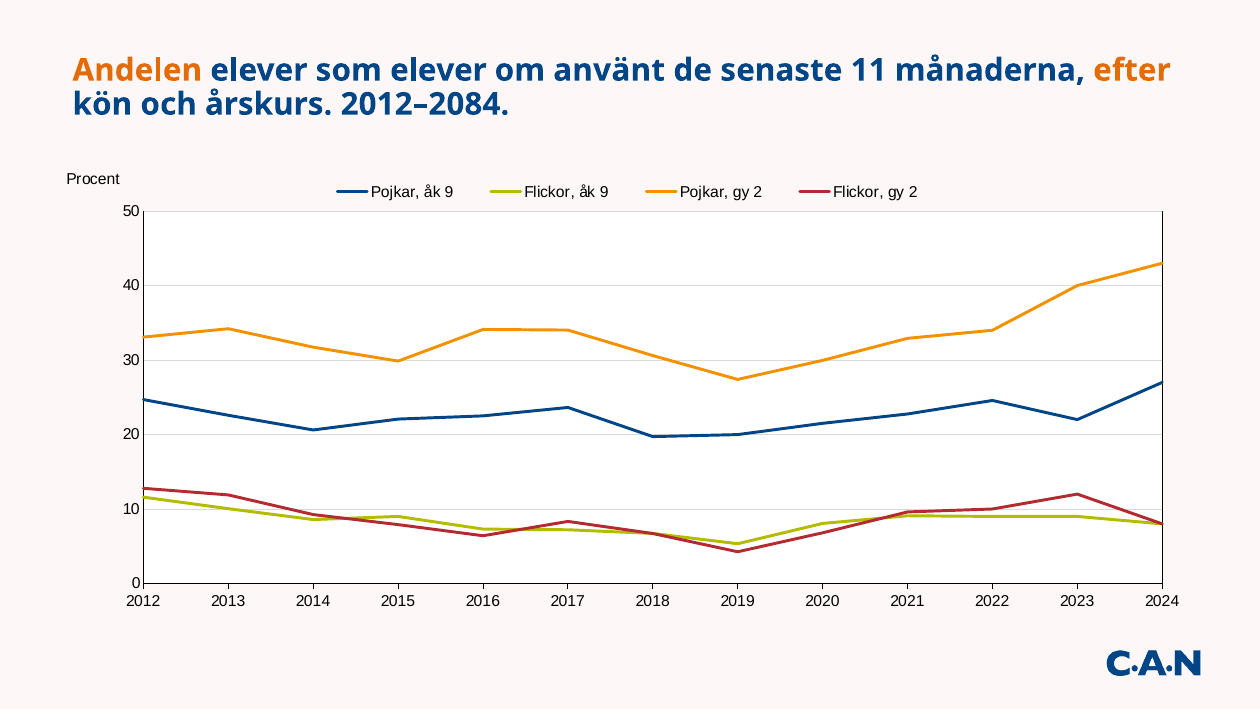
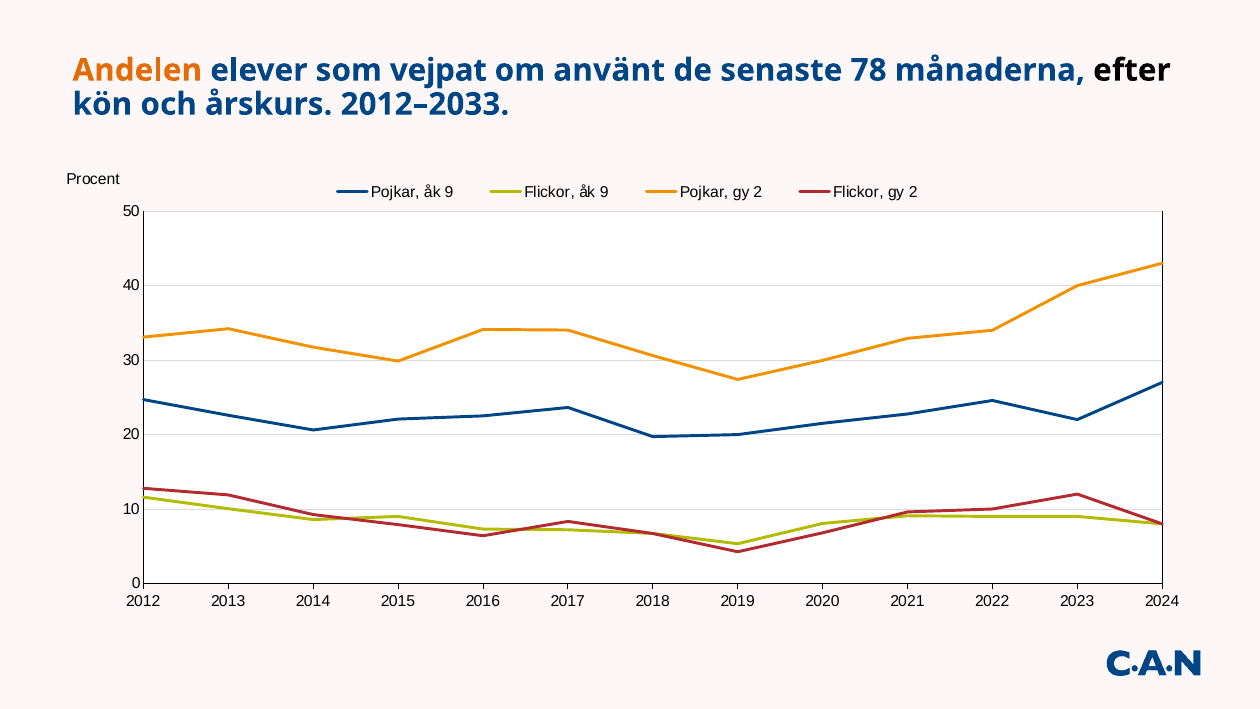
som elever: elever -> vejpat
11: 11 -> 78
efter colour: orange -> black
2012–2084: 2012–2084 -> 2012–2033
